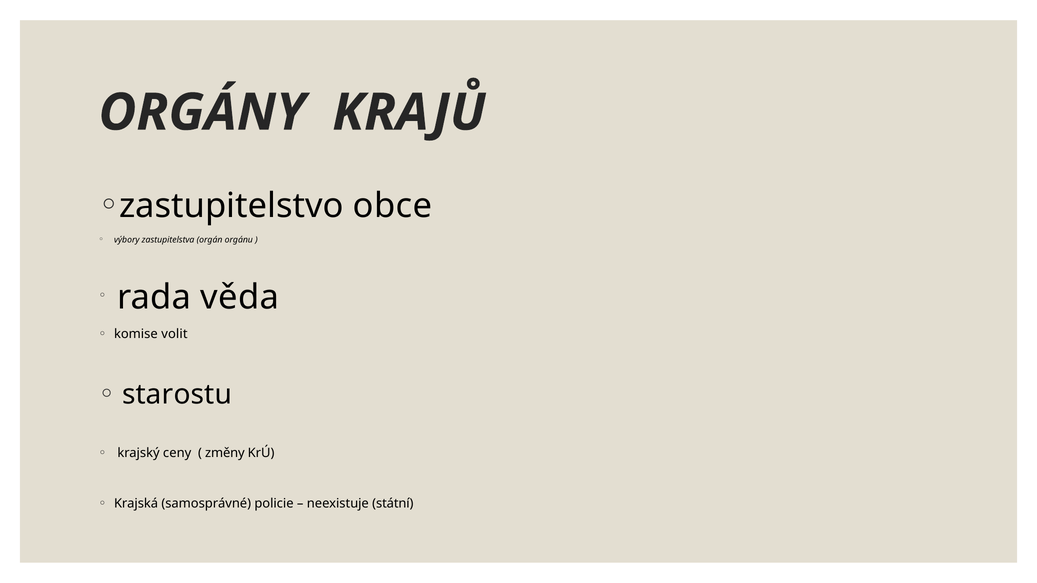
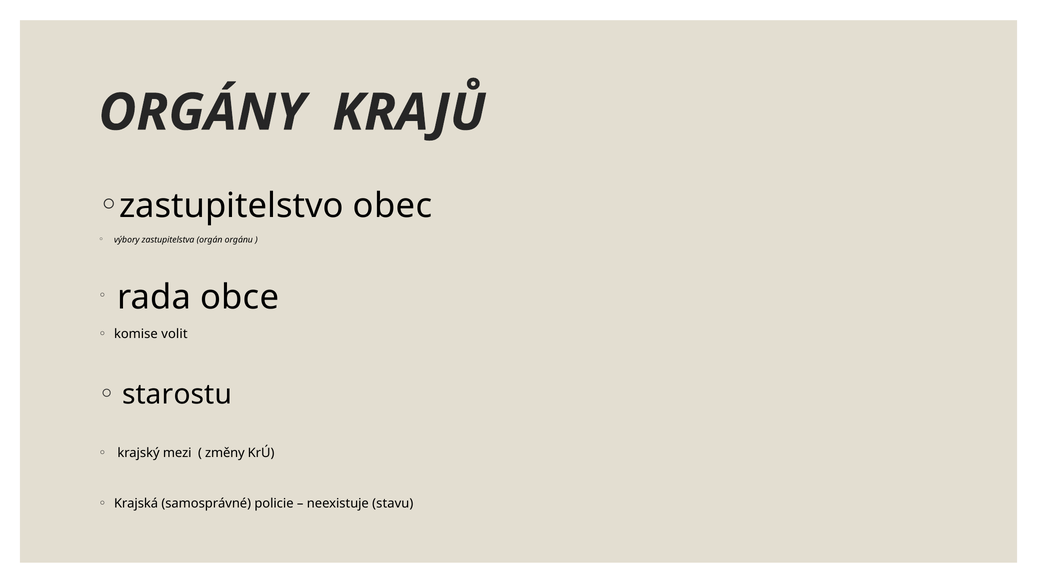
obce: obce -> obec
věda: věda -> obce
ceny: ceny -> mezi
státní: státní -> stavu
